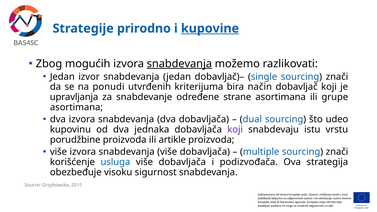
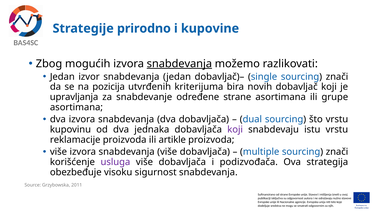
kupovine underline: present -> none
ponudi: ponudi -> pozicija
način: način -> novih
što udeo: udeo -> vrstu
porudžbine: porudžbine -> reklamacije
usluga colour: blue -> purple
